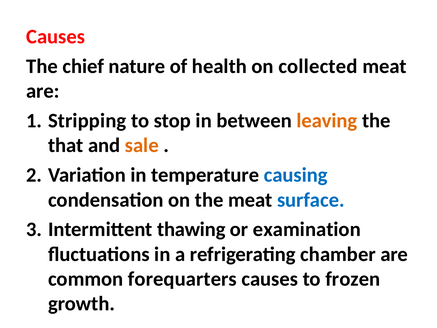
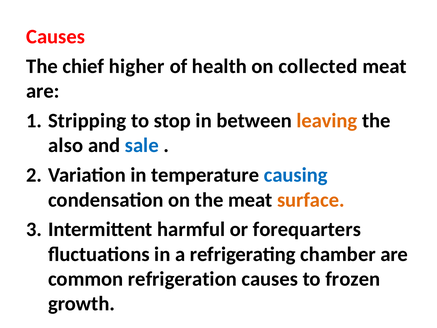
nature: nature -> higher
that: that -> also
sale colour: orange -> blue
surface colour: blue -> orange
thawing: thawing -> harmful
examination: examination -> forequarters
forequarters: forequarters -> refrigeration
